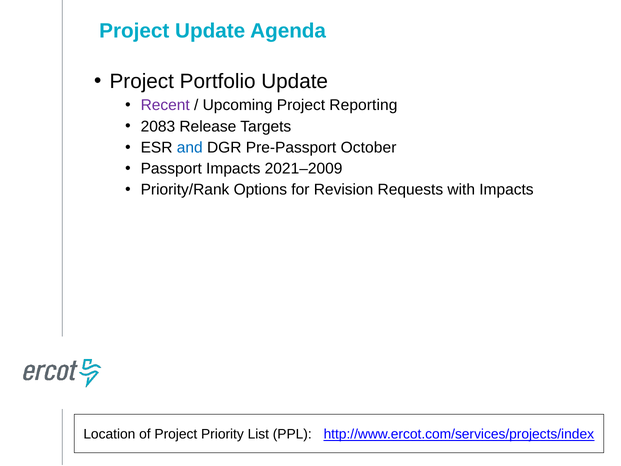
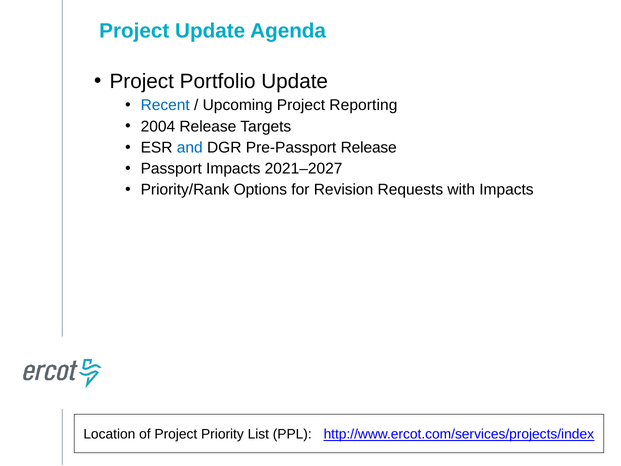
Recent colour: purple -> blue
2083: 2083 -> 2004
Pre-Passport October: October -> Release
2021–2009: 2021–2009 -> 2021–2027
